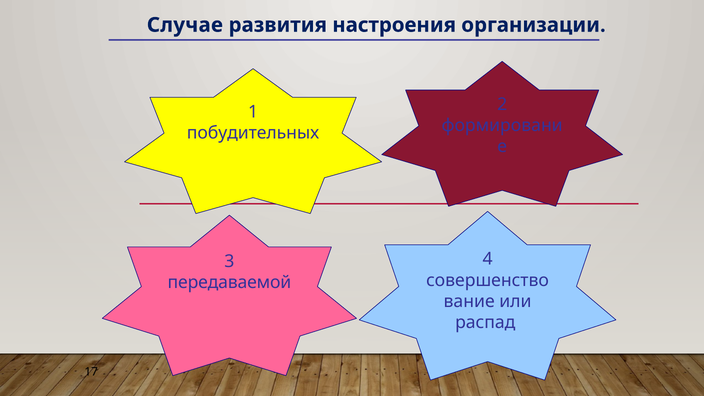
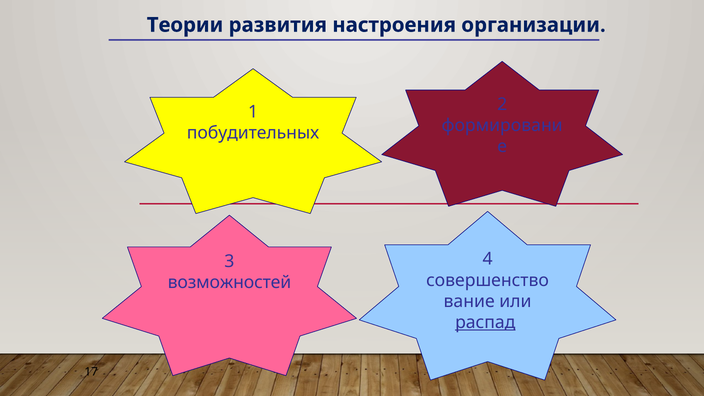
Случае: Случае -> Теории
передаваемой: передаваемой -> возможностей
распад underline: none -> present
